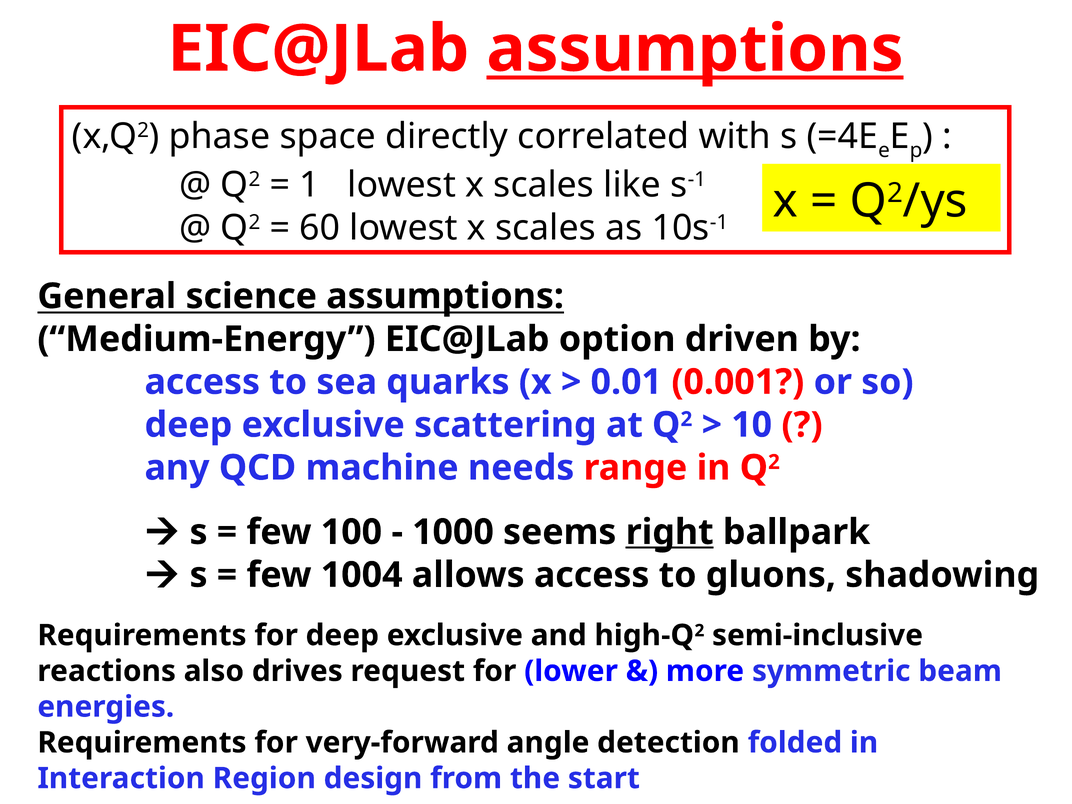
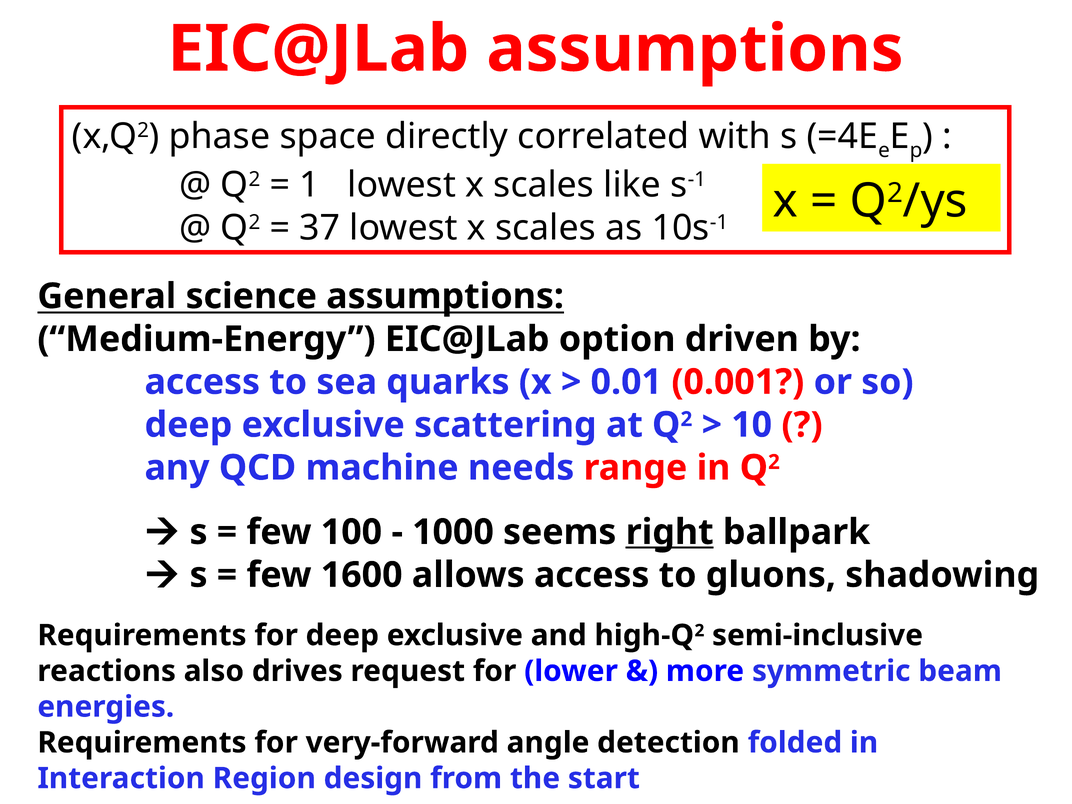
assumptions at (695, 49) underline: present -> none
60: 60 -> 37
1004: 1004 -> 1600
